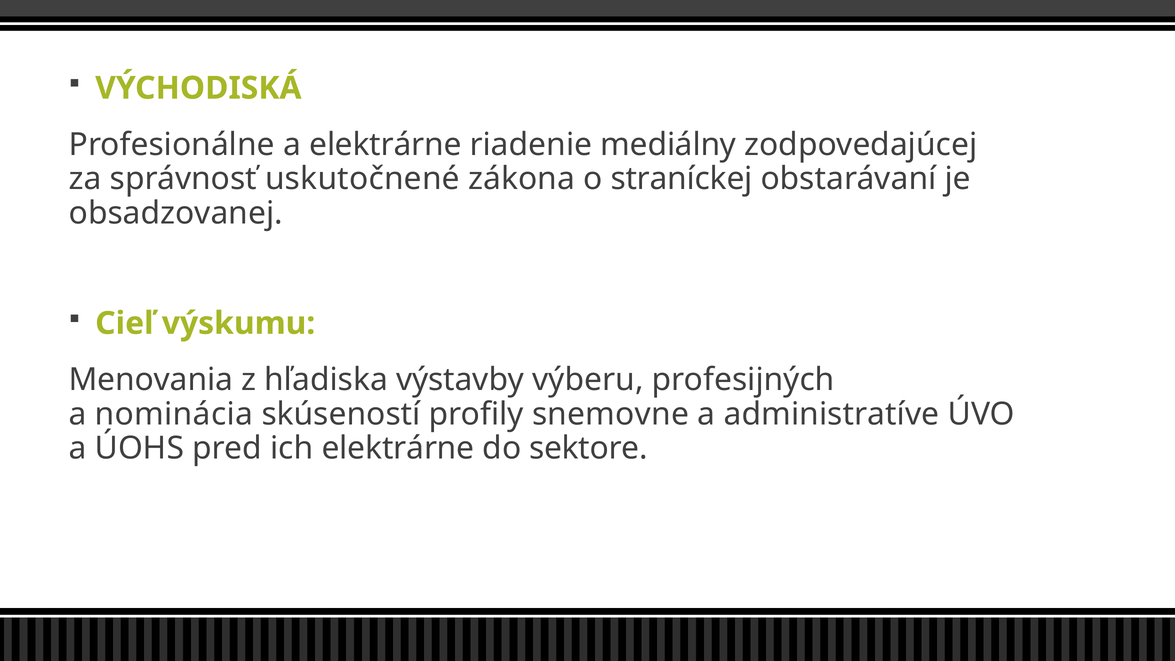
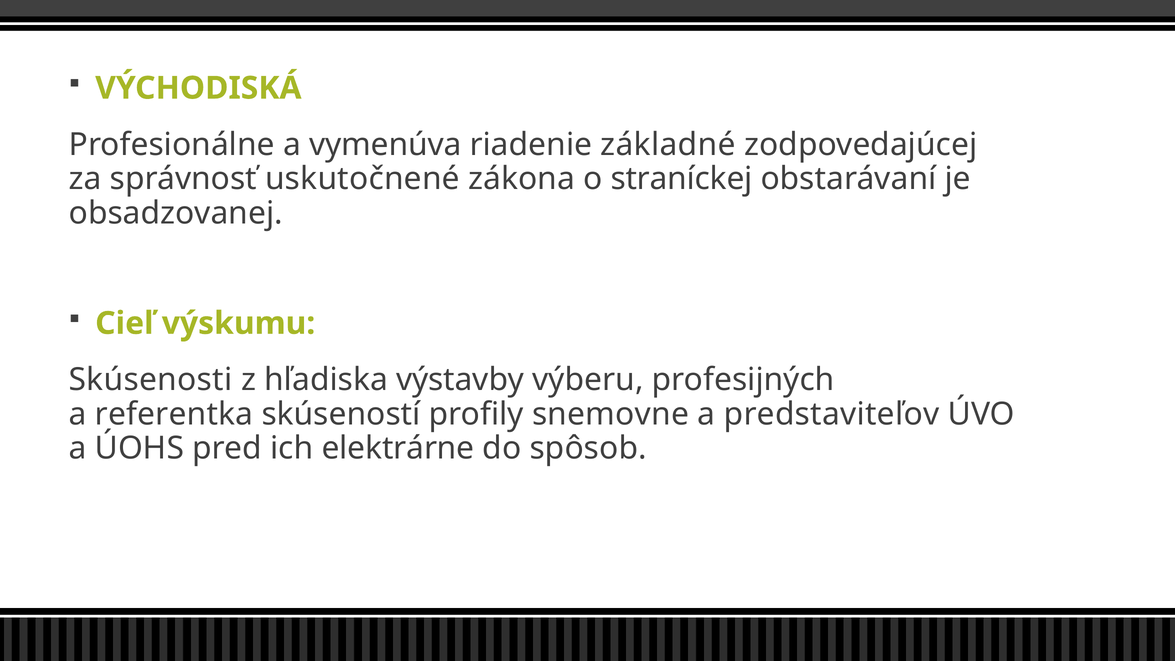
a elektrárne: elektrárne -> vymenúva
mediálny: mediálny -> základné
Menovania: Menovania -> Skúsenosti
nominácia: nominácia -> referentka
administratíve: administratíve -> predstaviteľov
sektore: sektore -> spôsob
